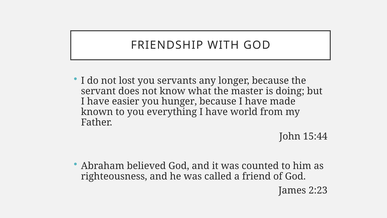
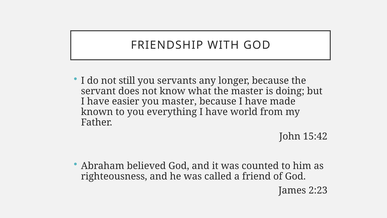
lost: lost -> still
you hunger: hunger -> master
15:44: 15:44 -> 15:42
